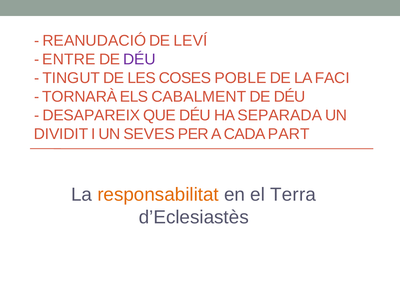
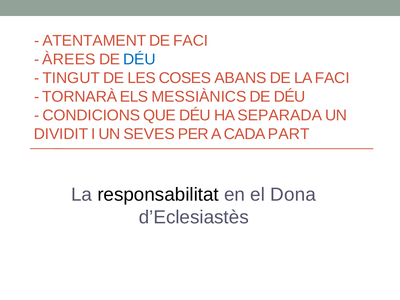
REANUDACIÓ: REANUDACIÓ -> ATENTAMENT
DE LEVÍ: LEVÍ -> FACI
ENTRE: ENTRE -> ÀREES
DÉU at (139, 59) colour: purple -> blue
POBLE: POBLE -> ABANS
CABALMENT: CABALMENT -> MESSIÀNICS
DESAPAREIX: DESAPAREIX -> CONDICIONS
responsabilitat colour: orange -> black
Terra: Terra -> Dona
